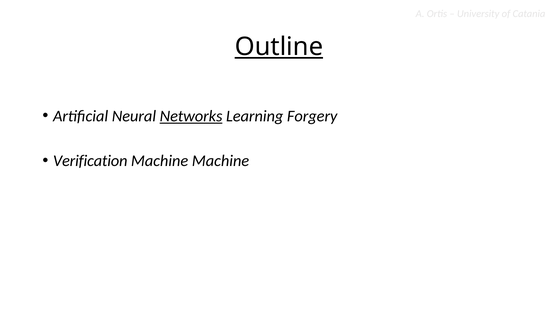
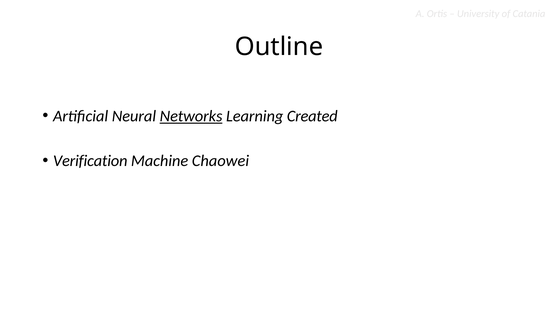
Outline underline: present -> none
Forgery: Forgery -> Created
Machine Machine: Machine -> Chaowei
